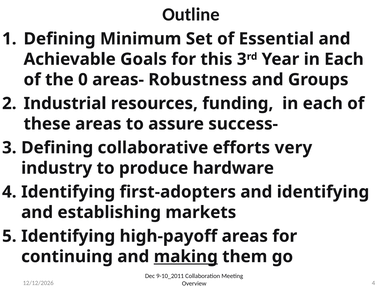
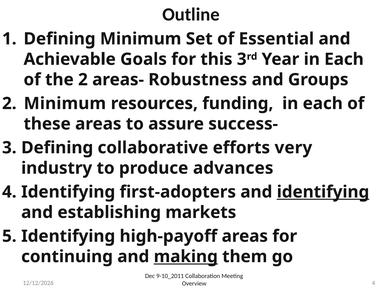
the 0: 0 -> 2
Industrial at (65, 103): Industrial -> Minimum
hardware: hardware -> advances
identifying at (323, 192) underline: none -> present
